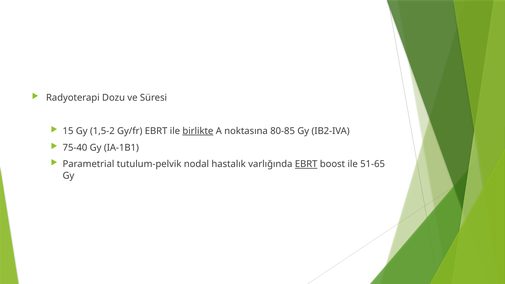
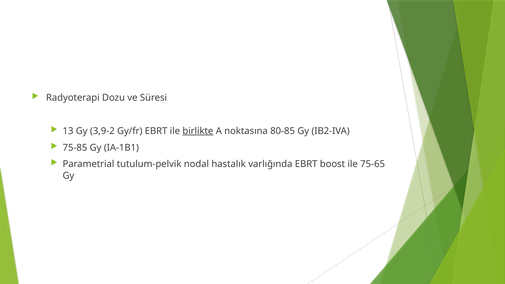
15: 15 -> 13
1,5-2: 1,5-2 -> 3,9-2
75-40: 75-40 -> 75-85
EBRT at (306, 164) underline: present -> none
51-65: 51-65 -> 75-65
